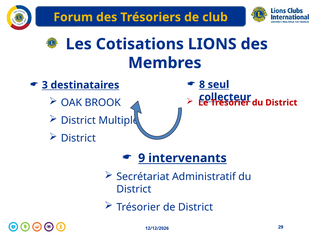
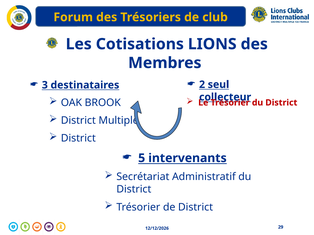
8: 8 -> 2
9: 9 -> 5
